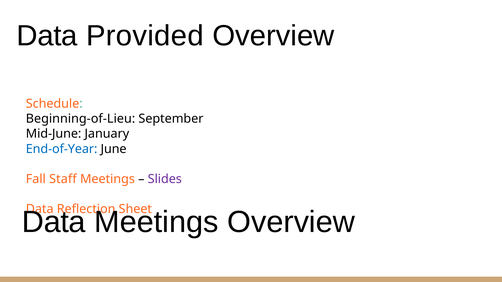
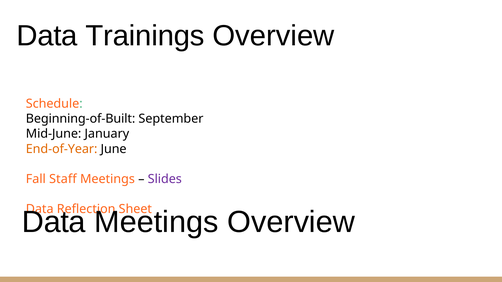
Provided: Provided -> Trainings
Beginning-of-Lieu: Beginning-of-Lieu -> Beginning-of-Built
End-of-Year colour: blue -> orange
